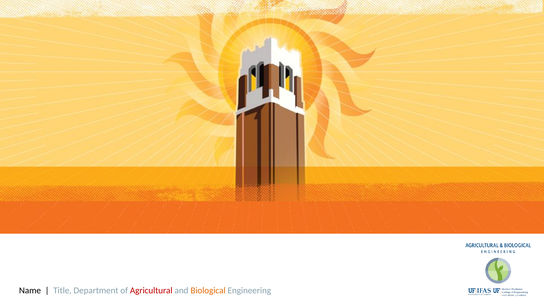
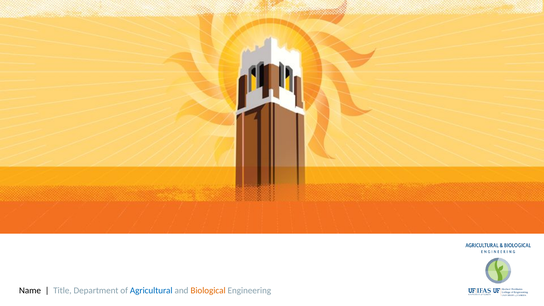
Agricultural colour: red -> blue
